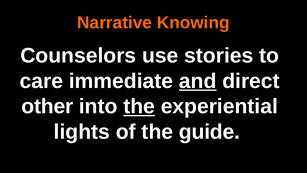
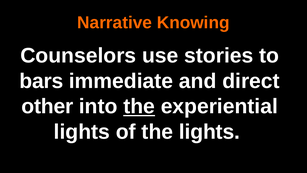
care: care -> bars
and underline: present -> none
the guide: guide -> lights
